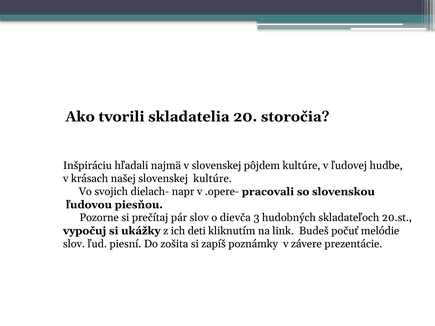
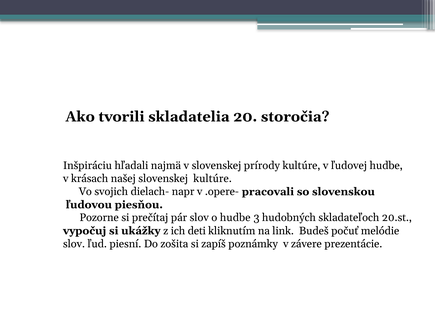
pôjdem: pôjdem -> prírody
o dievča: dievča -> hudbe
